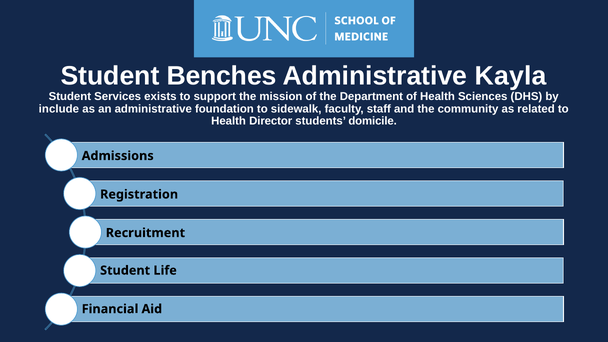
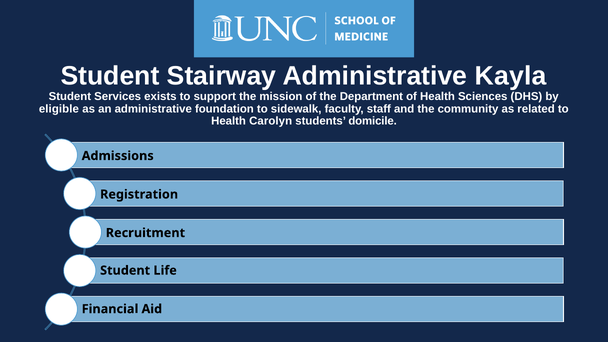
Benches: Benches -> Stairway
include: include -> eligible
Director: Director -> Carolyn
